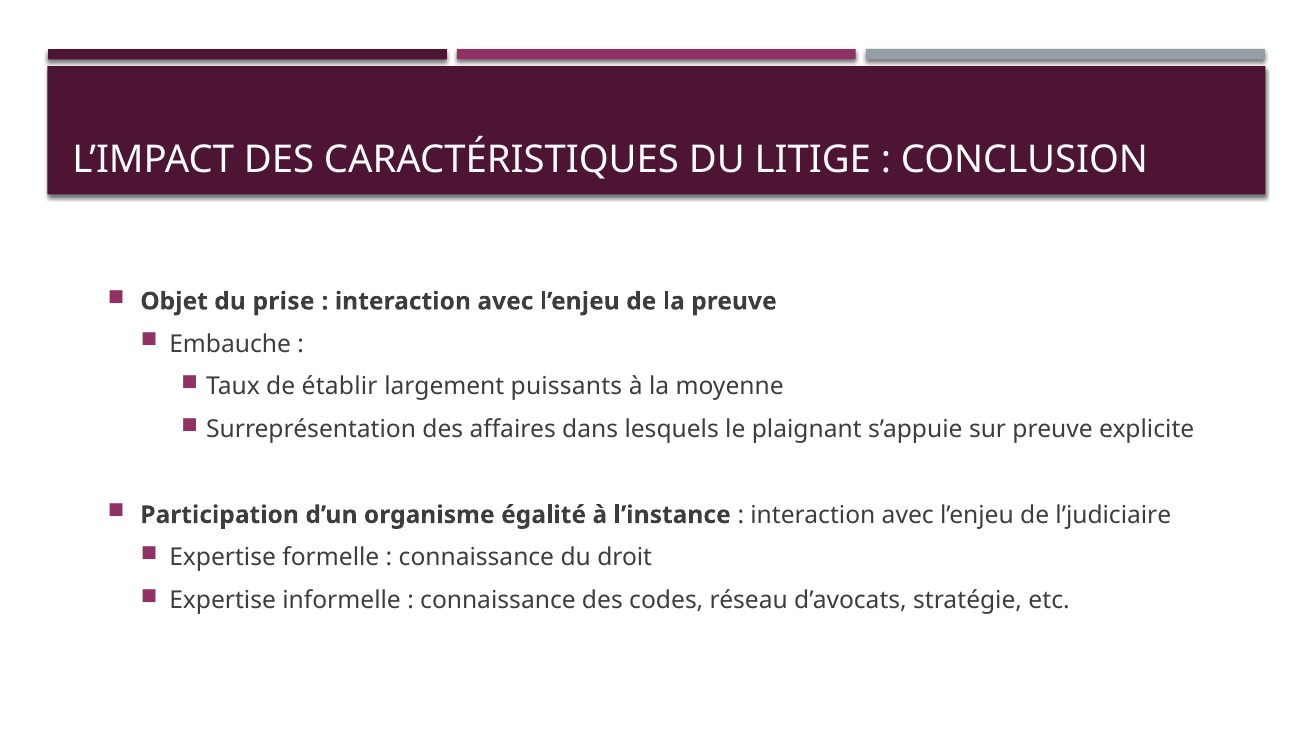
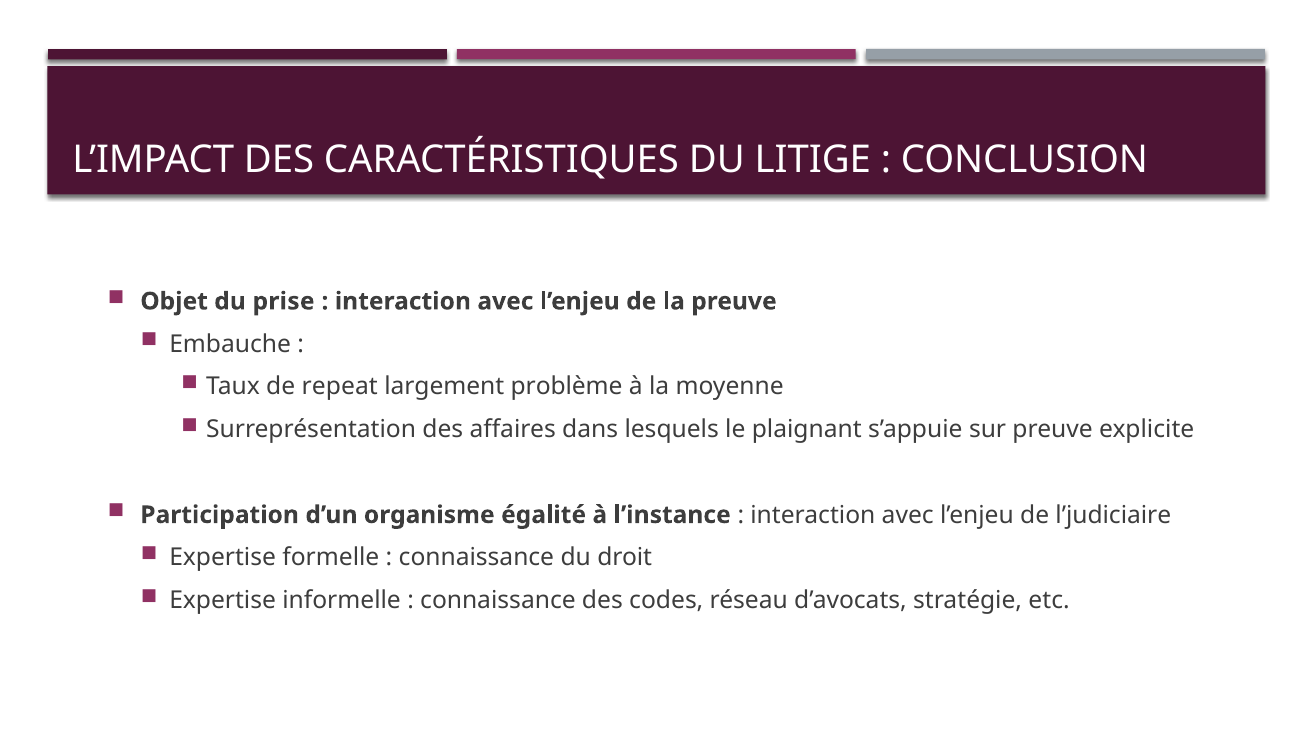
établir: établir -> repeat
puissants: puissants -> problème
